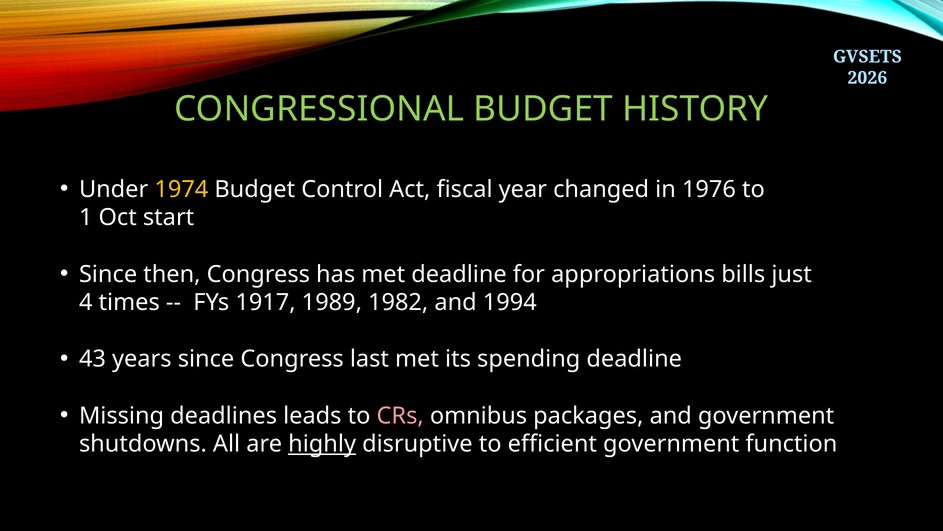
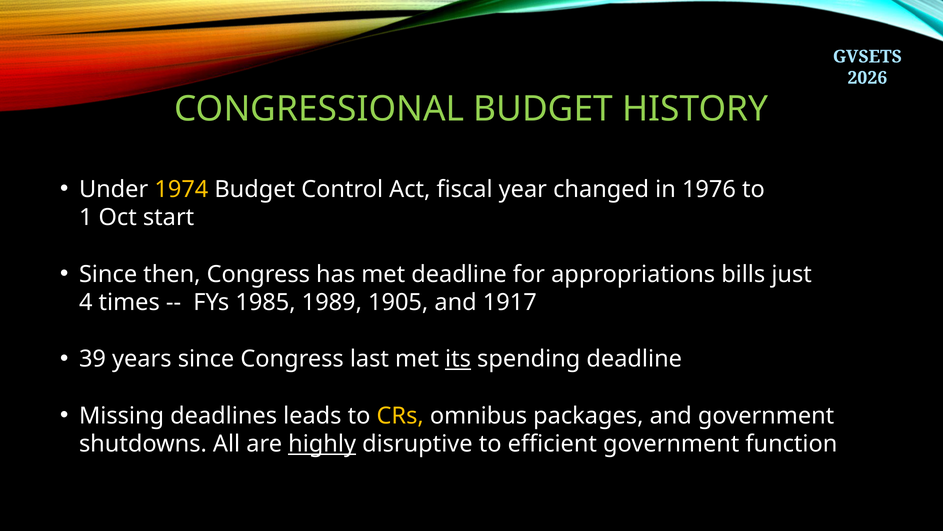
1917: 1917 -> 1985
1982: 1982 -> 1905
1994: 1994 -> 1917
43: 43 -> 39
its underline: none -> present
CRs colour: pink -> yellow
